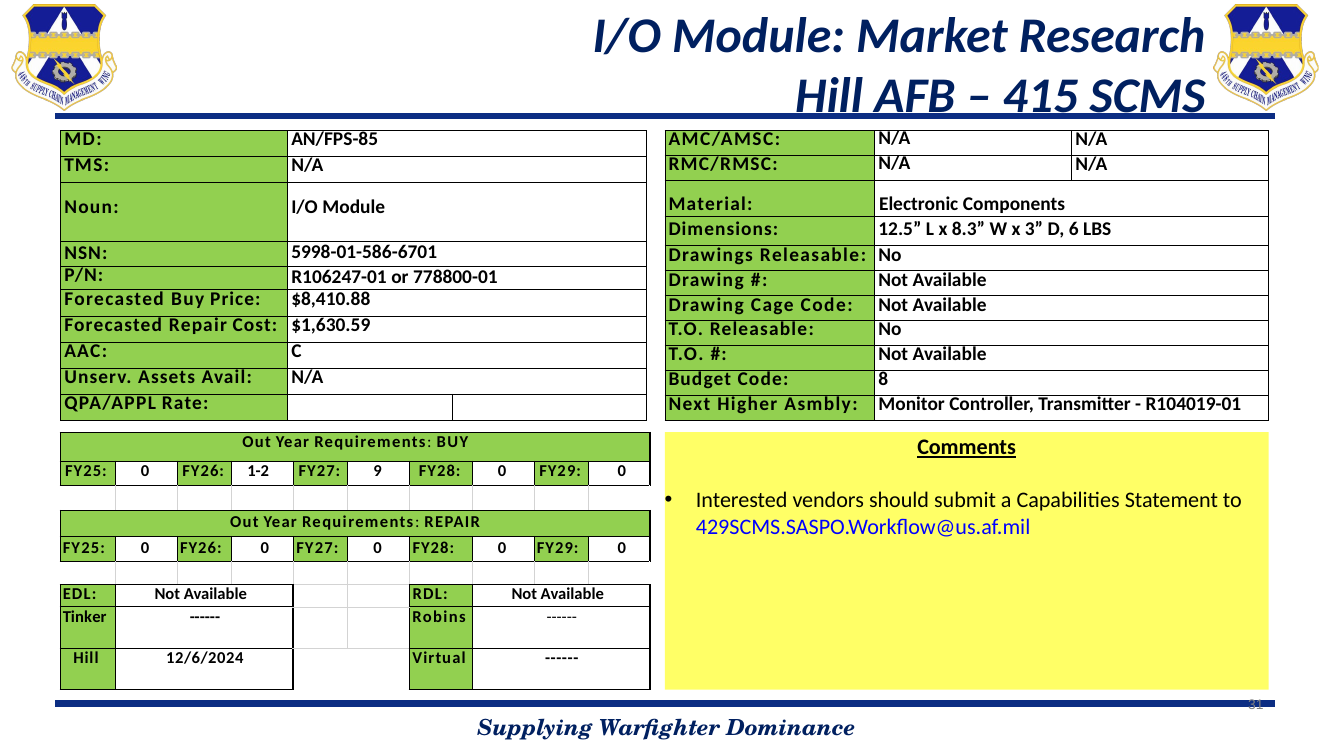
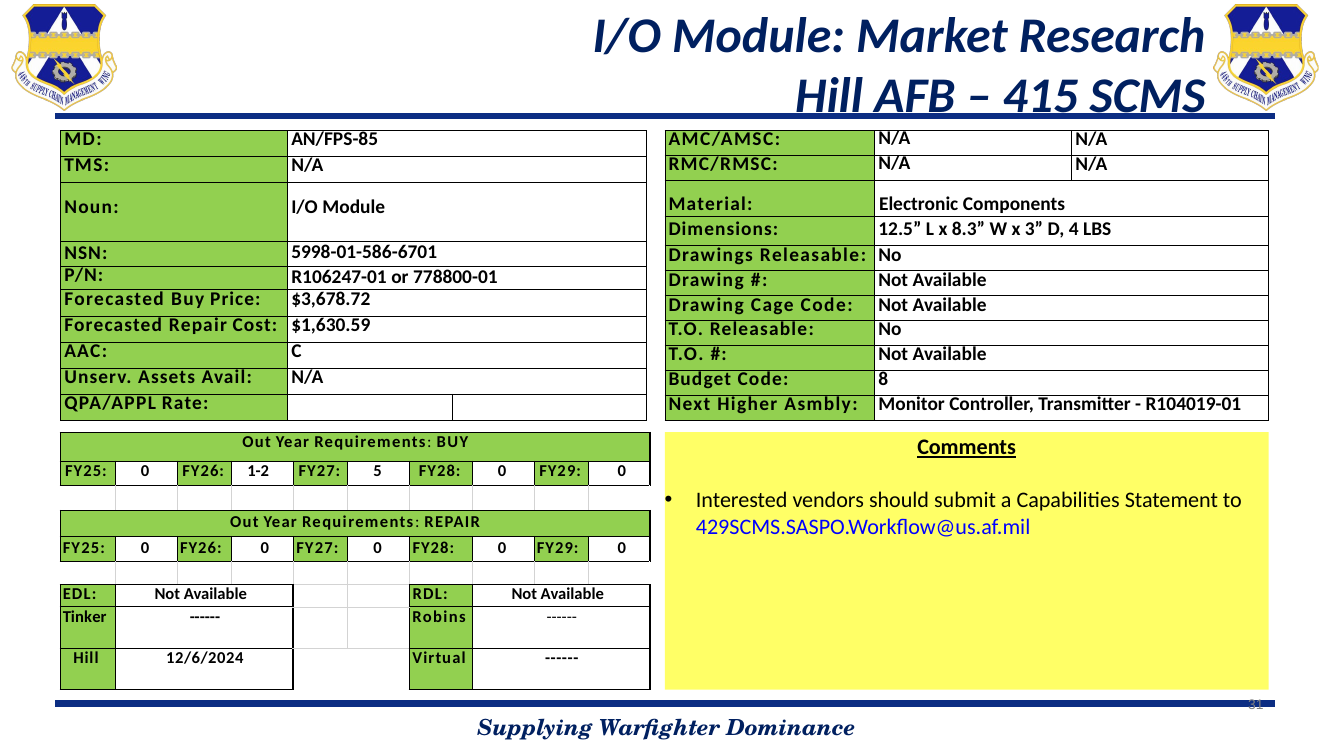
6: 6 -> 4
$8,410.88: $8,410.88 -> $3,678.72
9: 9 -> 5
